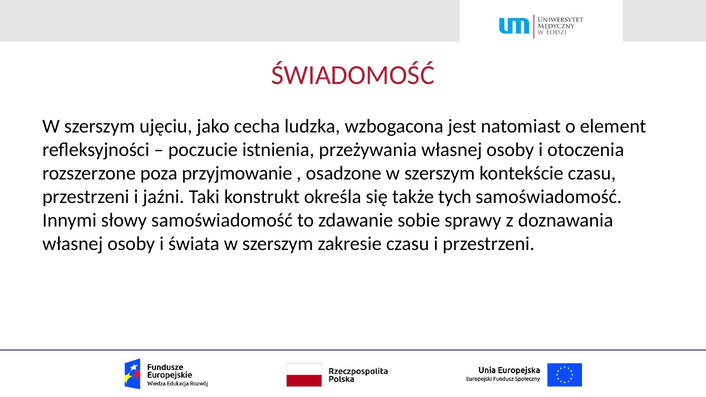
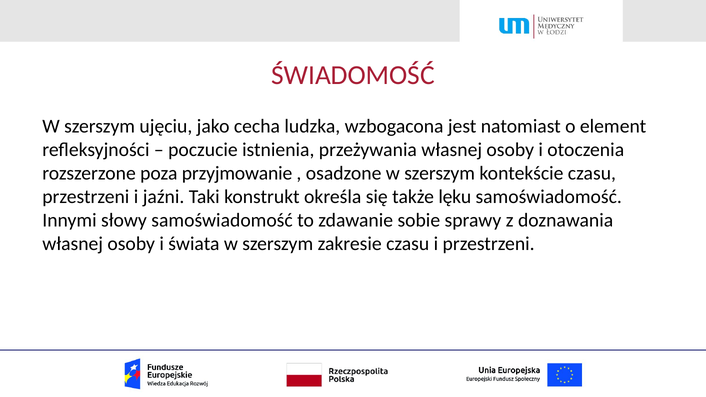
tych: tych -> lęku
